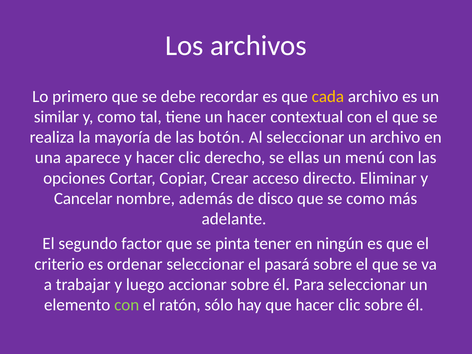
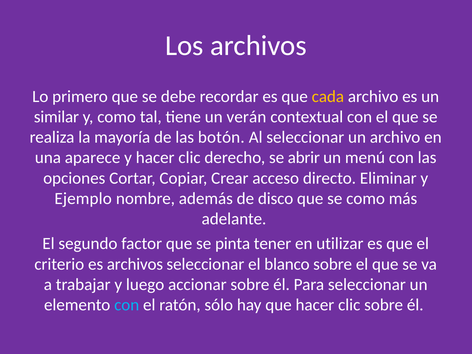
un hacer: hacer -> verán
ellas: ellas -> abrir
Cancelar: Cancelar -> Ejemplo
ningún: ningún -> utilizar
es ordenar: ordenar -> archivos
pasará: pasará -> blanco
con at (127, 305) colour: light green -> light blue
